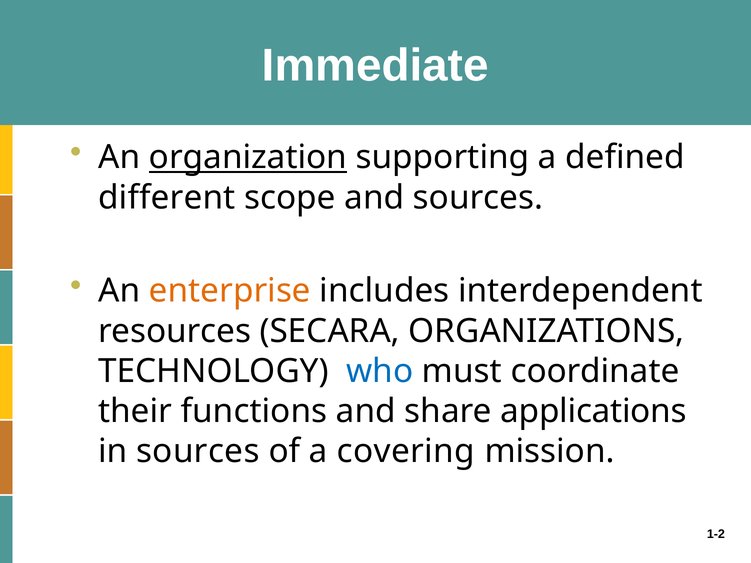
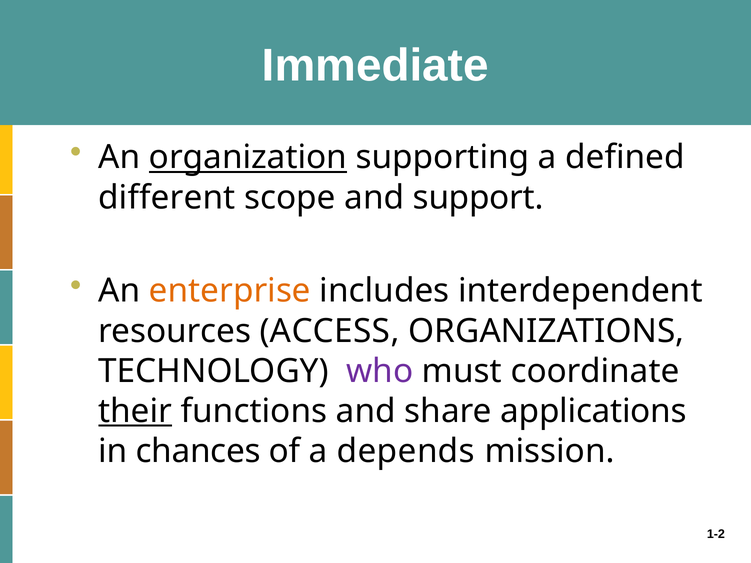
and sources: sources -> support
SECARA: SECARA -> ACCESS
who colour: blue -> purple
their underline: none -> present
in sources: sources -> chances
covering: covering -> depends
